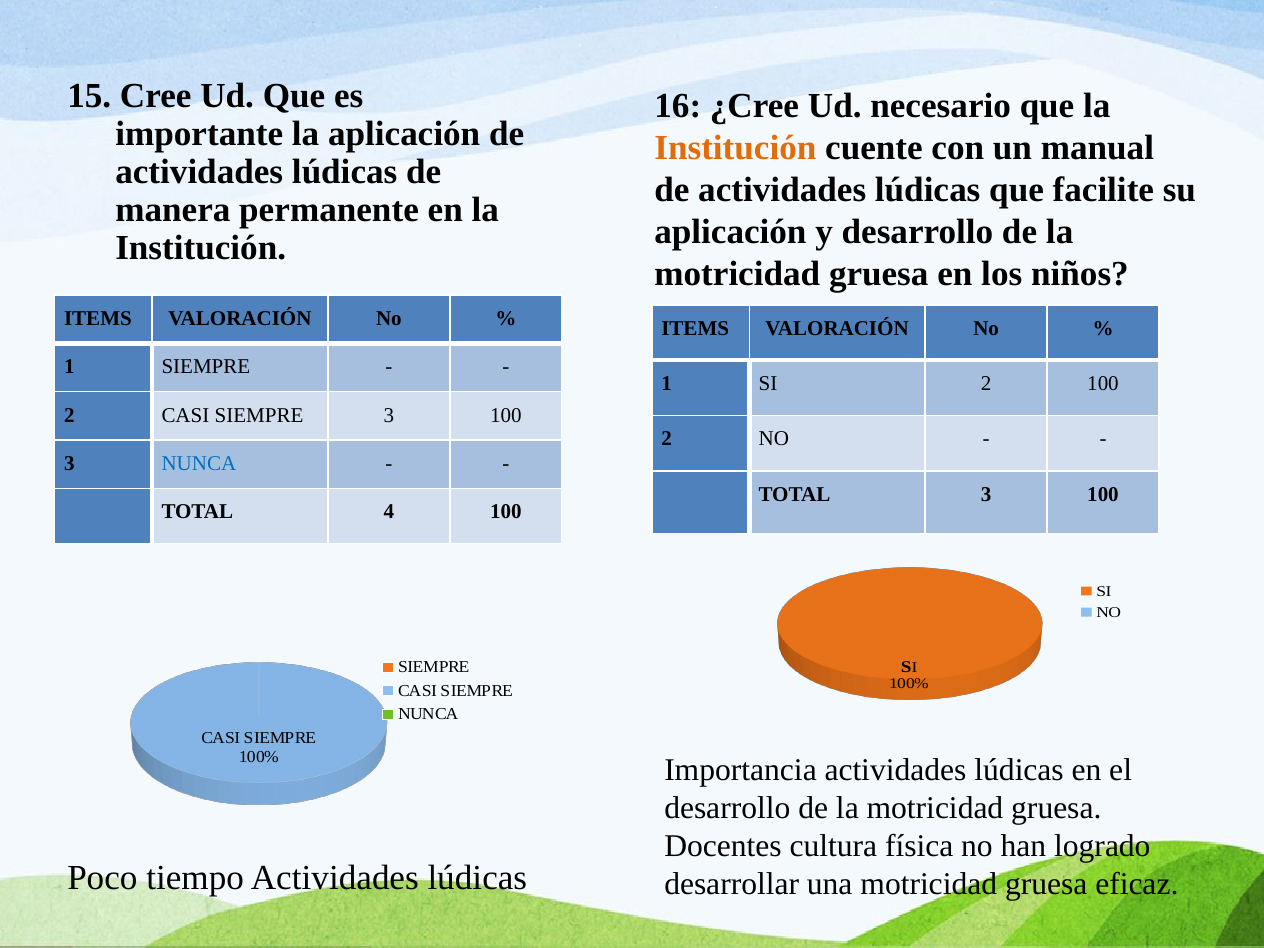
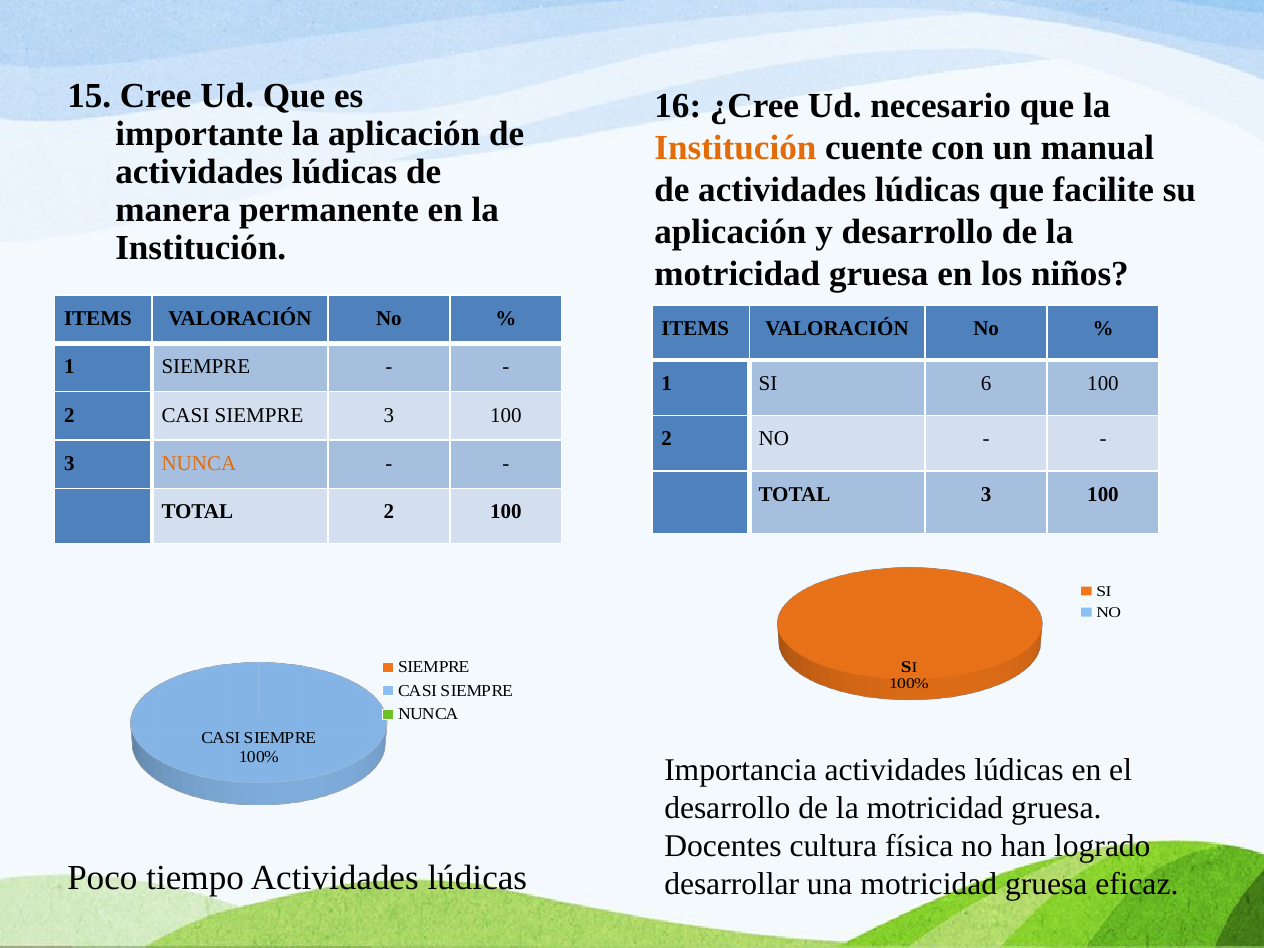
SI 2: 2 -> 6
NUNCA at (199, 464) colour: blue -> orange
TOTAL 4: 4 -> 2
